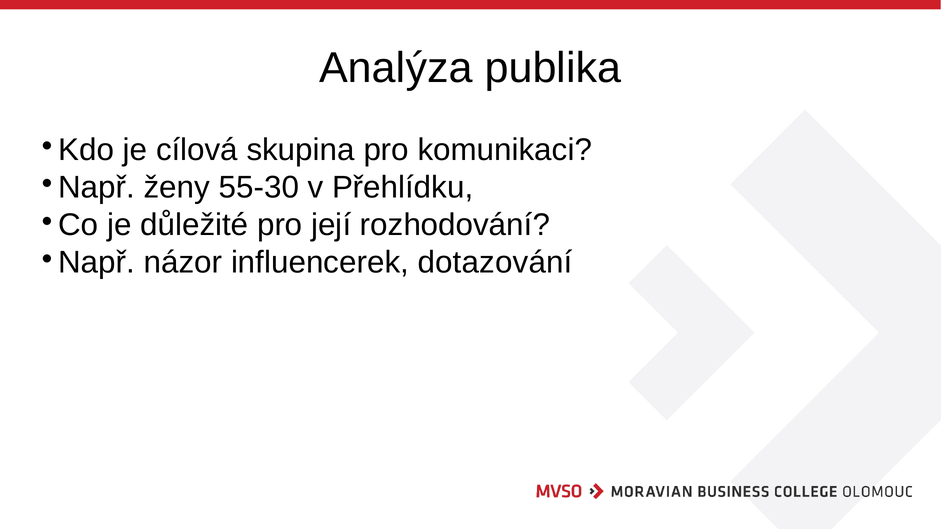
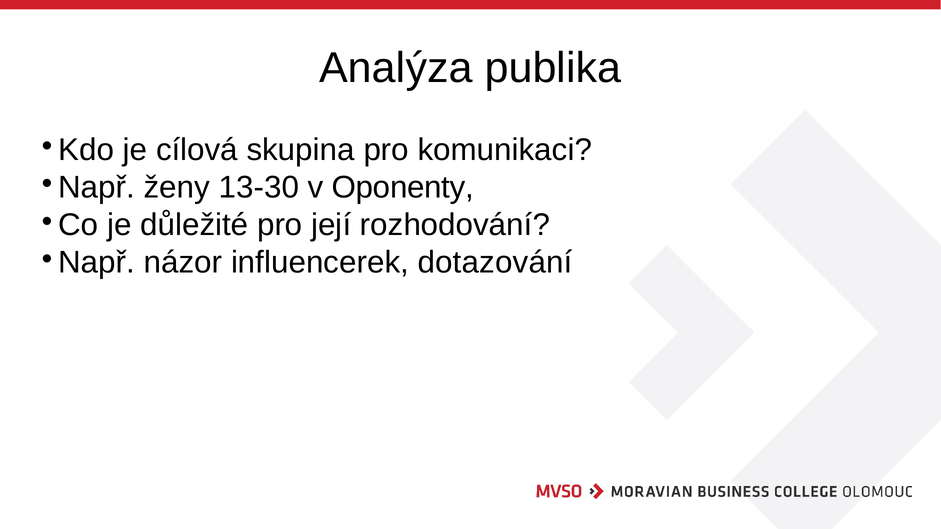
55-30: 55-30 -> 13-30
Přehlídku: Přehlídku -> Oponenty
